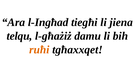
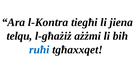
l-Ingħad: l-Ingħad -> l-Kontra
damu: damu -> ażżmi
ruħi colour: orange -> blue
